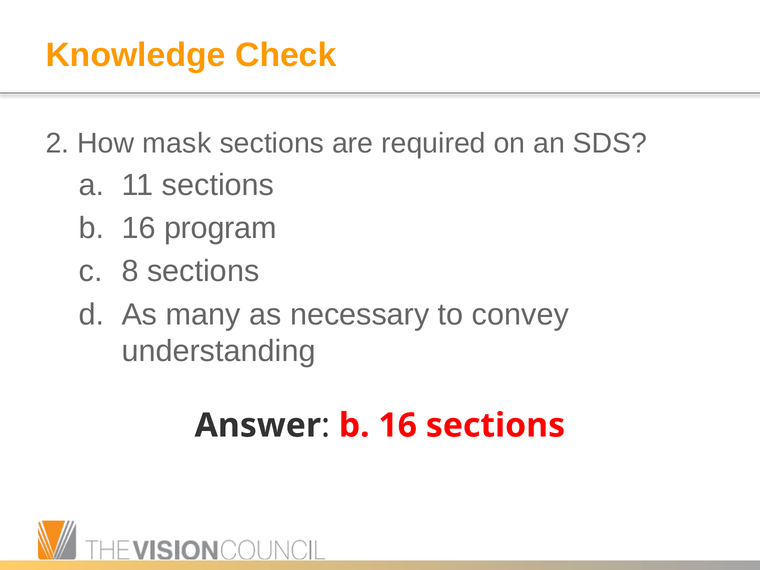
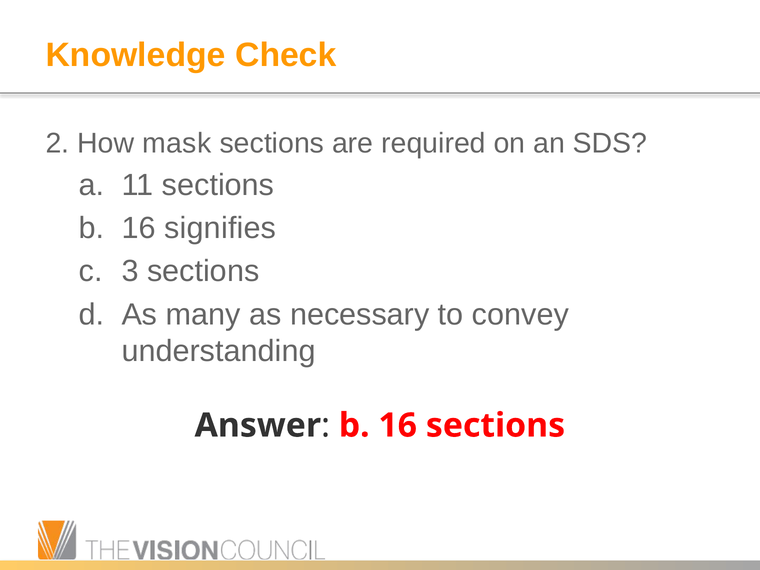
program: program -> signifies
8: 8 -> 3
